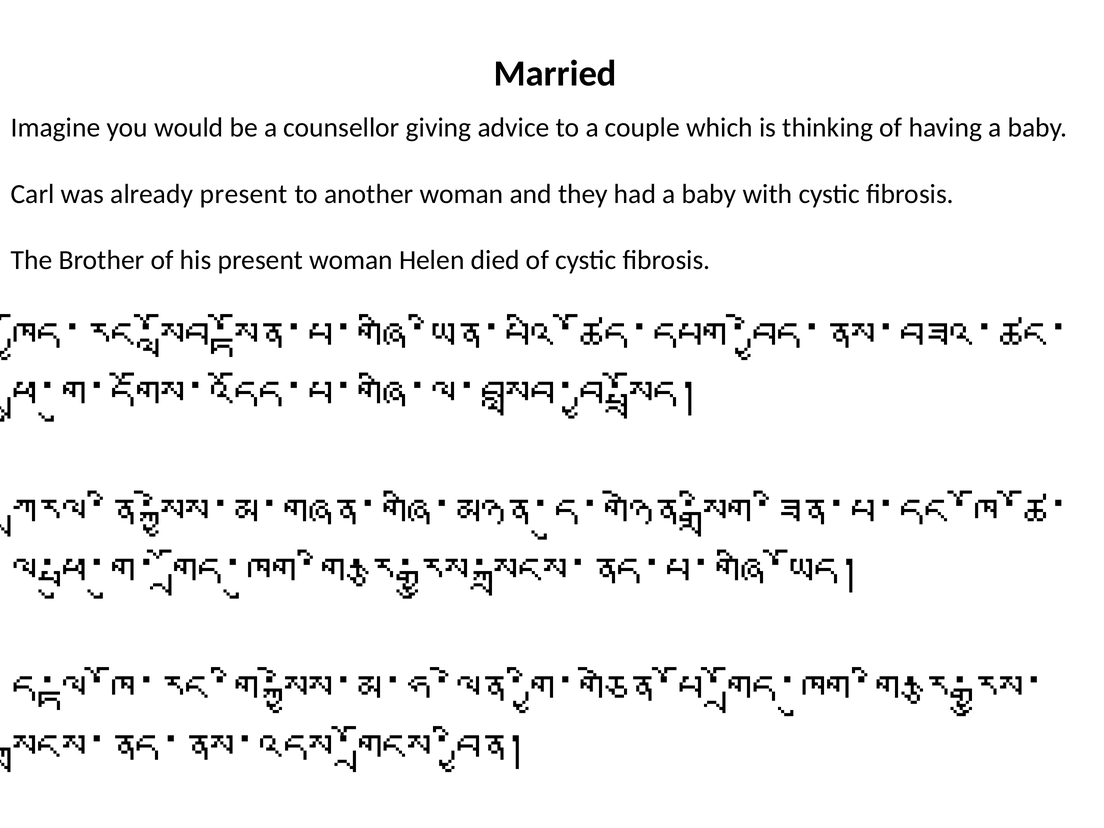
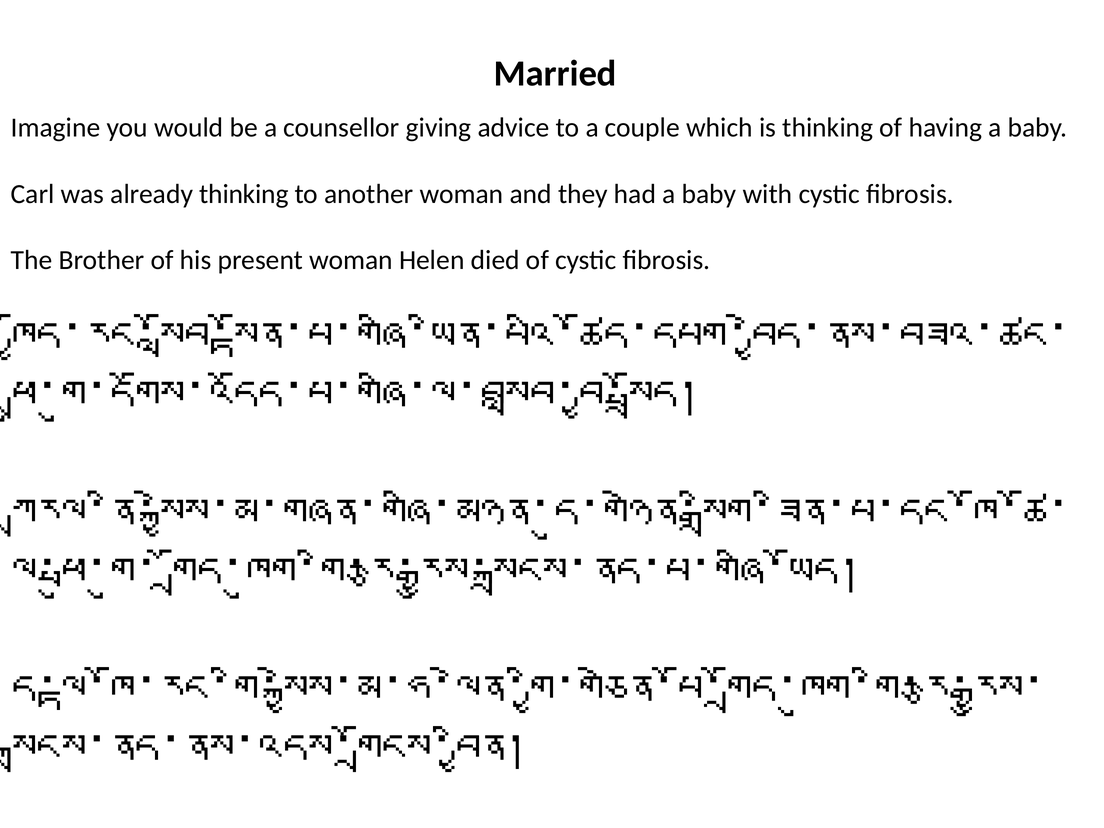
already present: present -> thinking
